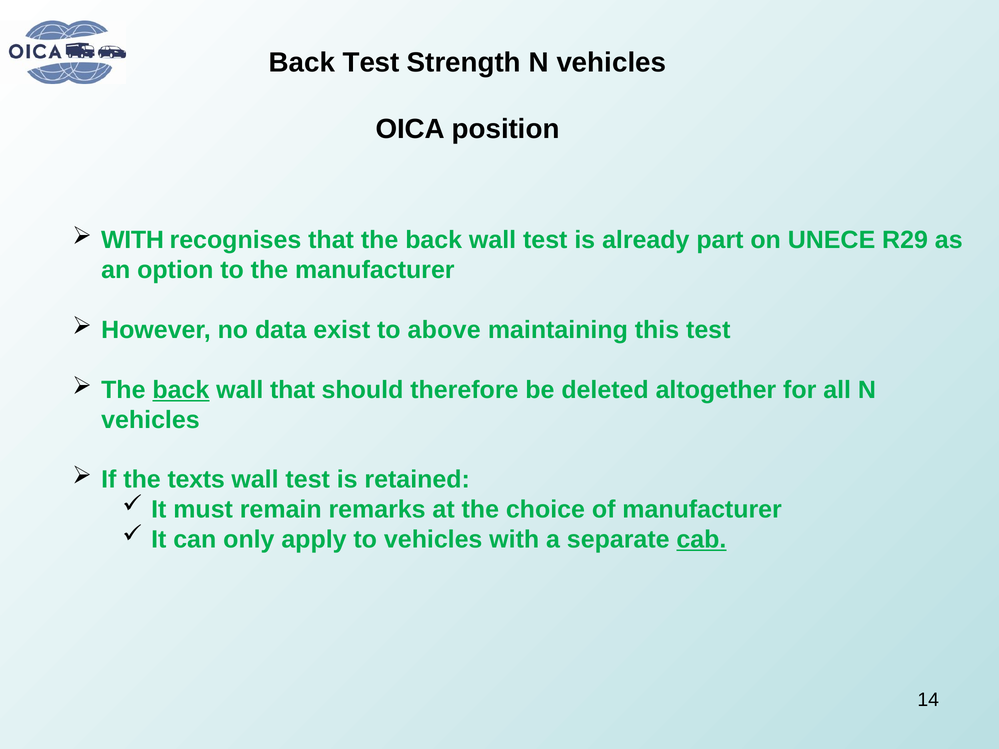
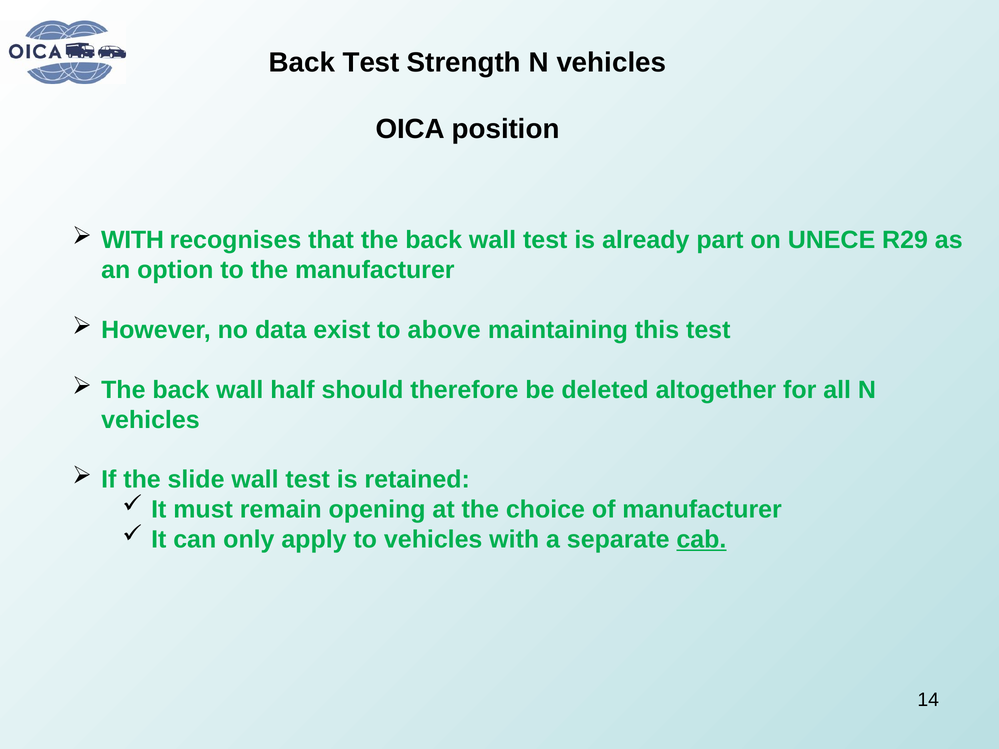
back at (181, 390) underline: present -> none
wall that: that -> half
texts: texts -> slide
remarks: remarks -> opening
